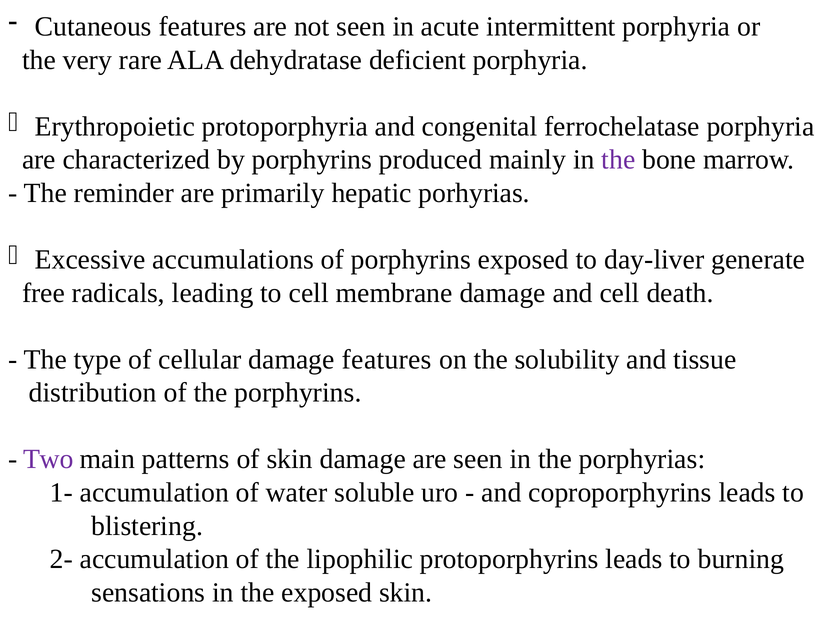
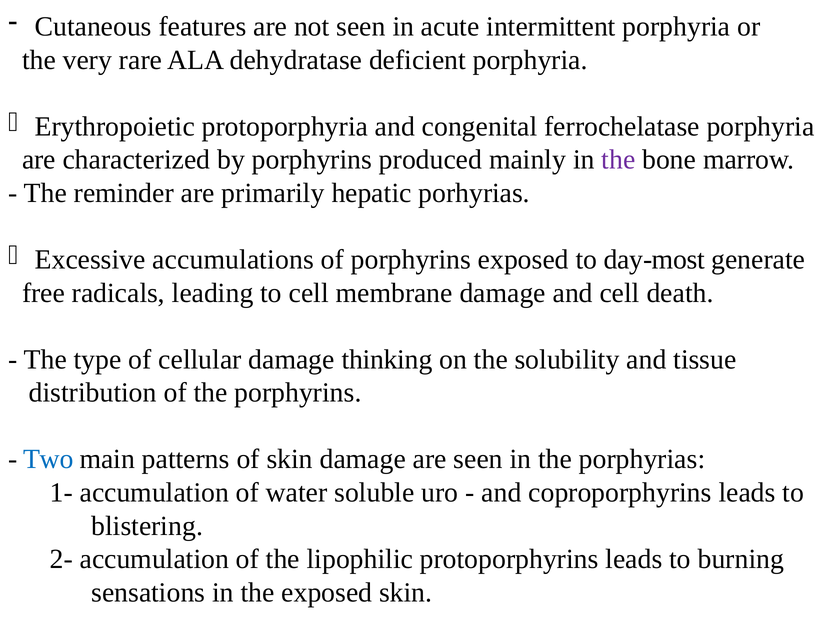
day-liver: day-liver -> day-most
damage features: features -> thinking
Two colour: purple -> blue
